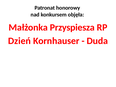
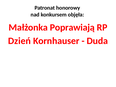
Przyspiesza: Przyspiesza -> Poprawiają
